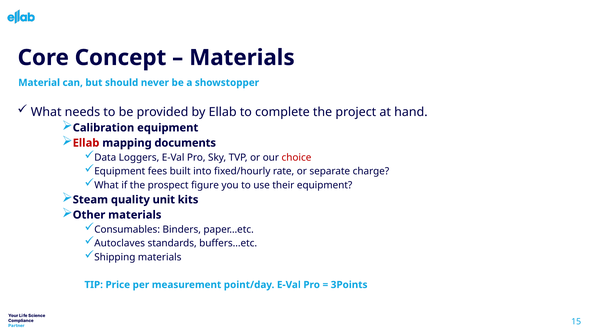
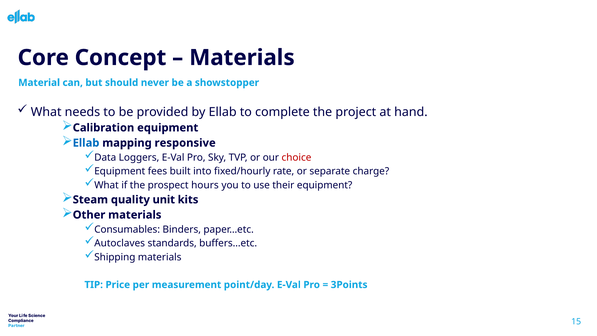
Ellab at (86, 143) colour: red -> blue
documents: documents -> responsive
figure: figure -> hours
